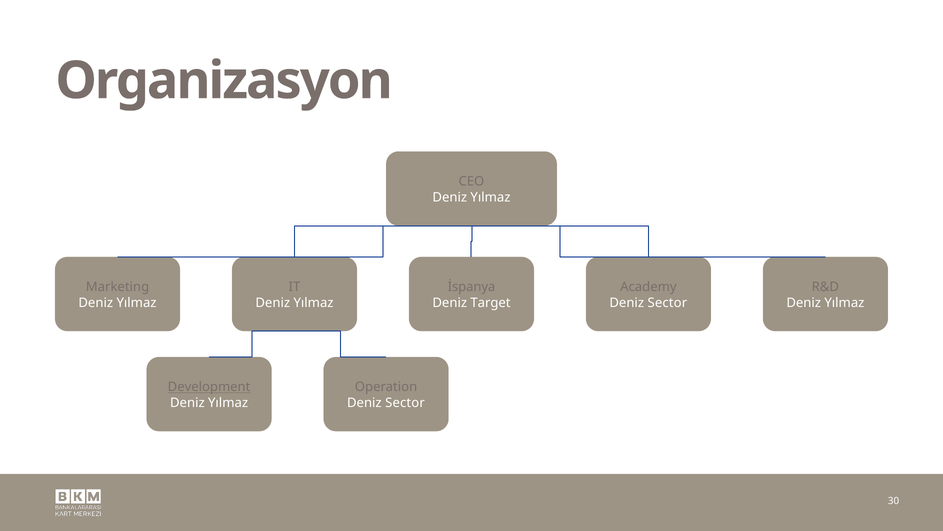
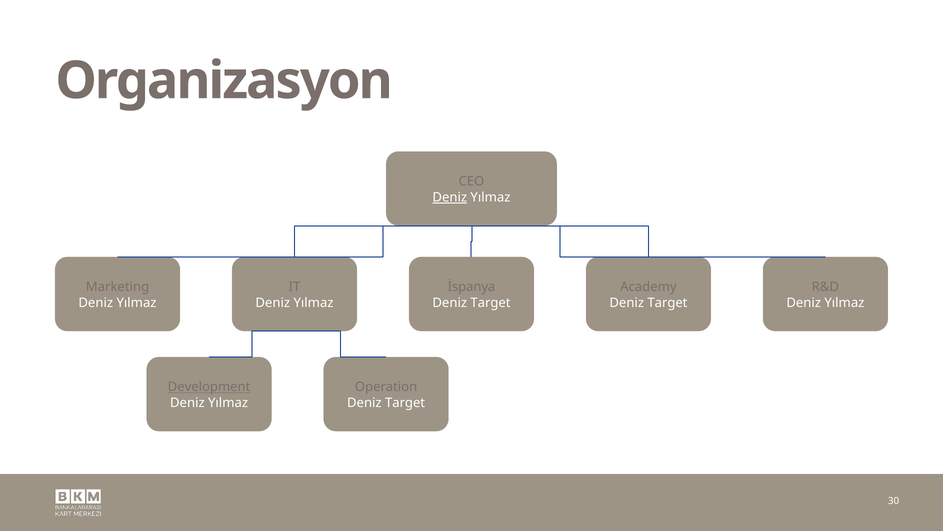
Deniz at (450, 197) underline: none -> present
Sector at (667, 302): Sector -> Target
Sector at (405, 402): Sector -> Target
